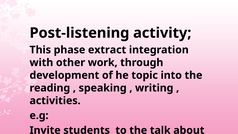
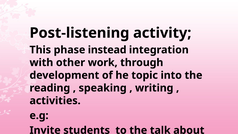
extract: extract -> instead
